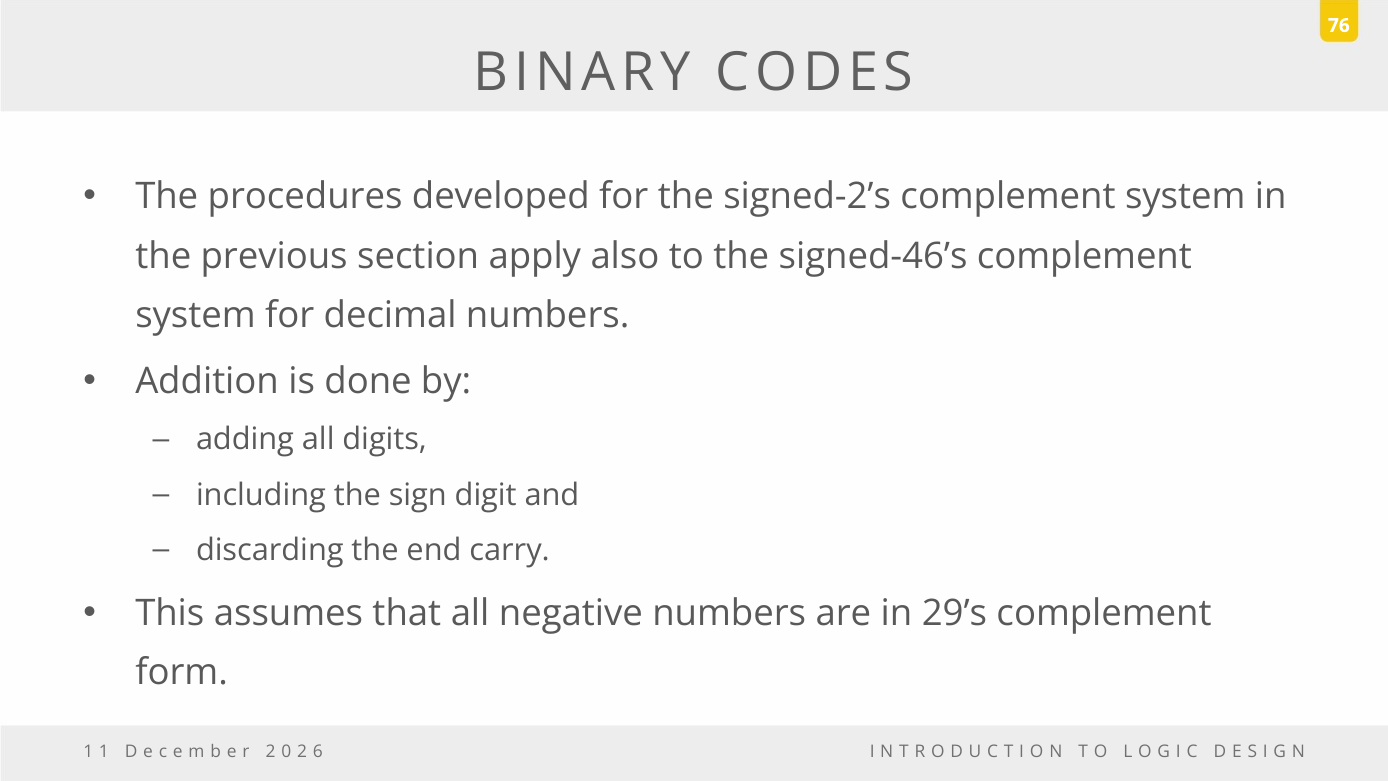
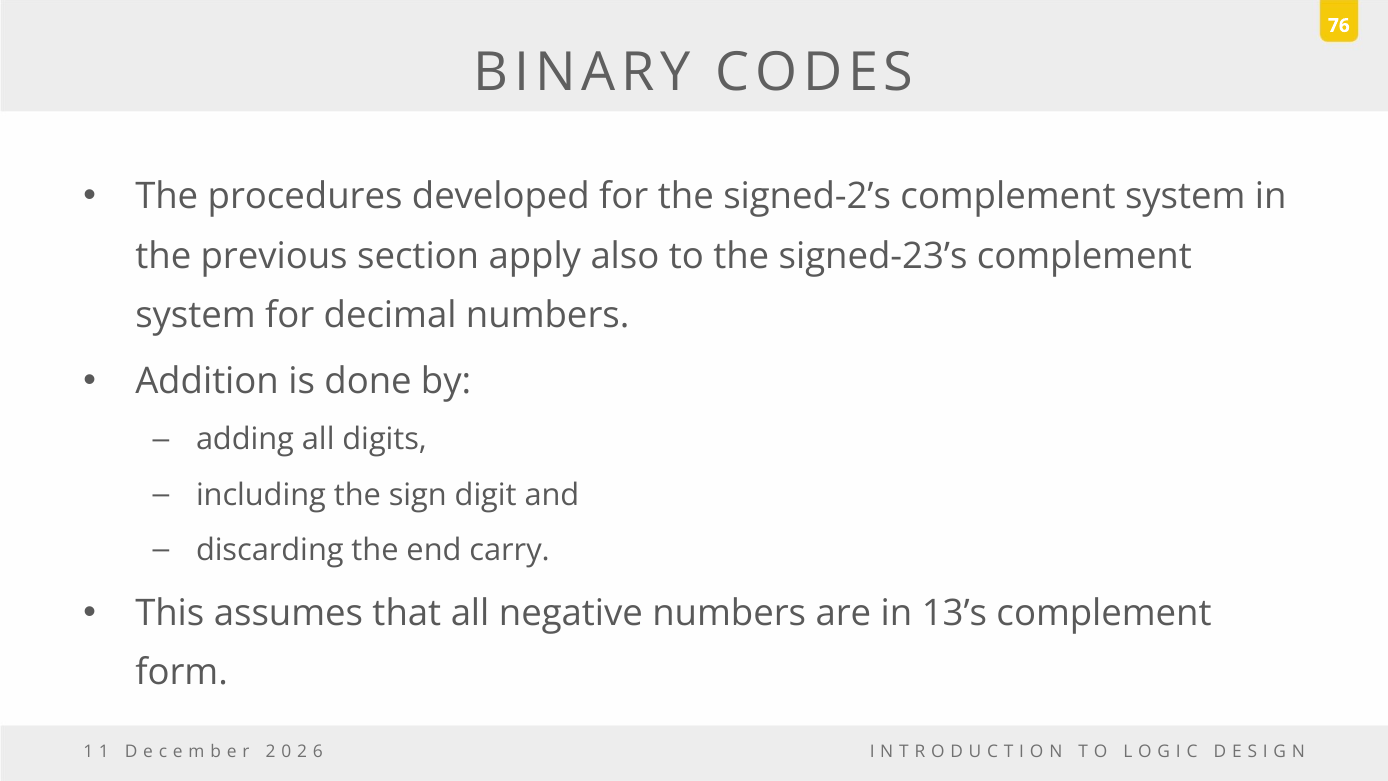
signed-46’s: signed-46’s -> signed-23’s
29’s: 29’s -> 13’s
